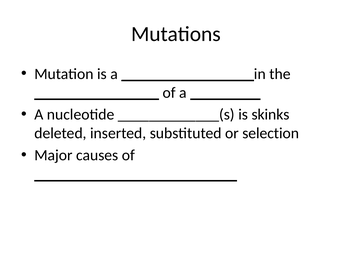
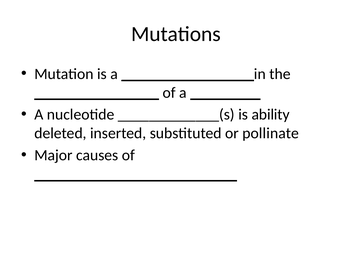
skinks: skinks -> ability
selection: selection -> pollinate
